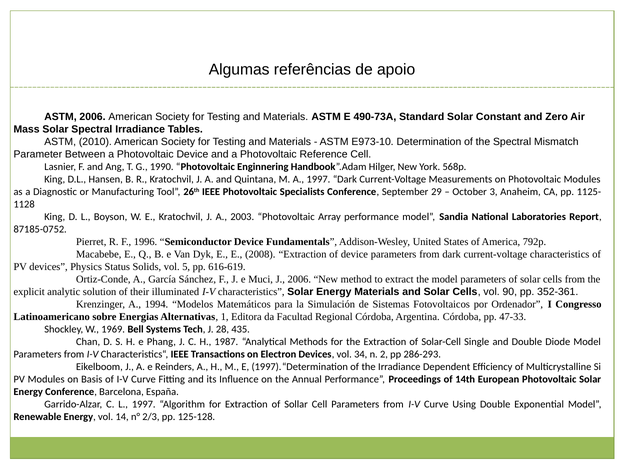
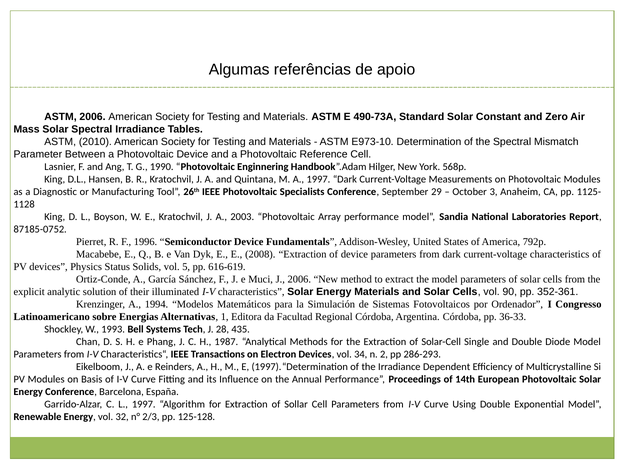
47-33: 47-33 -> 36-33
1969: 1969 -> 1993
14: 14 -> 32
